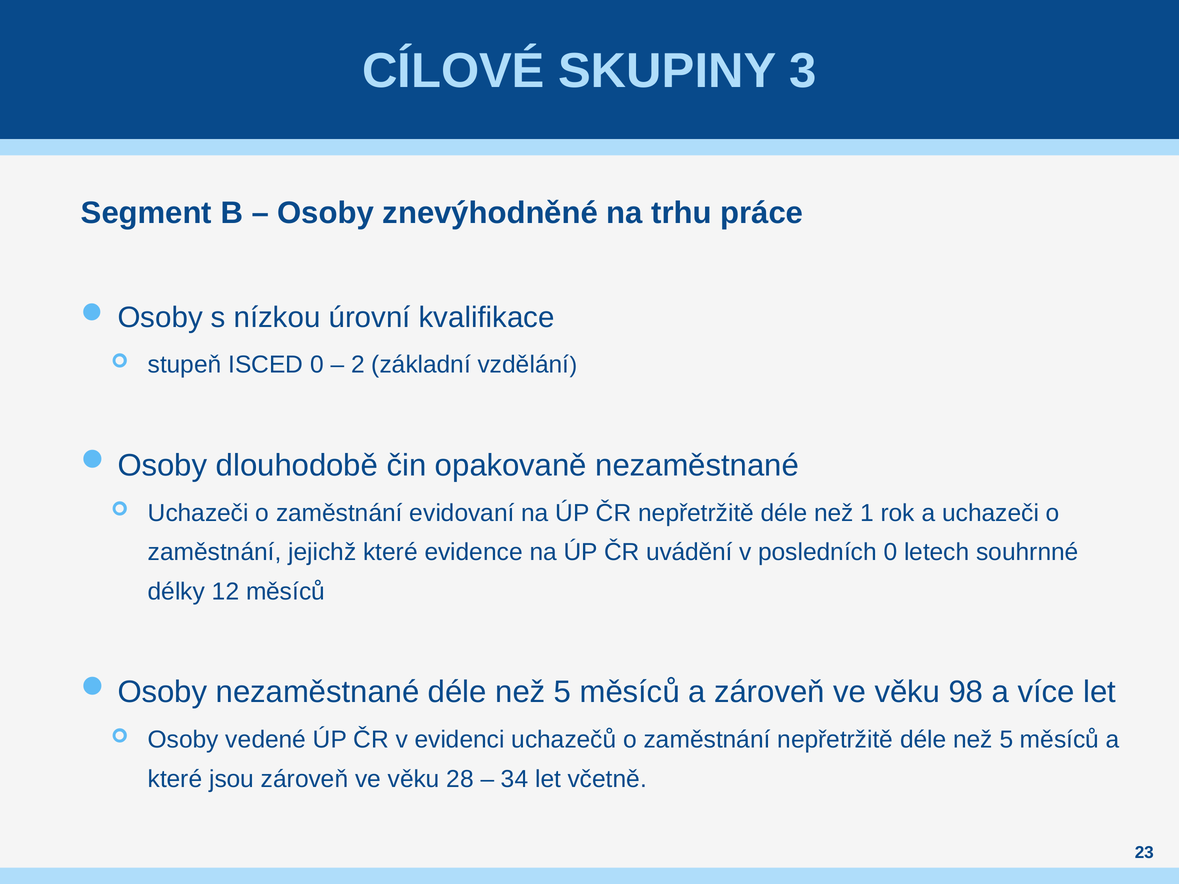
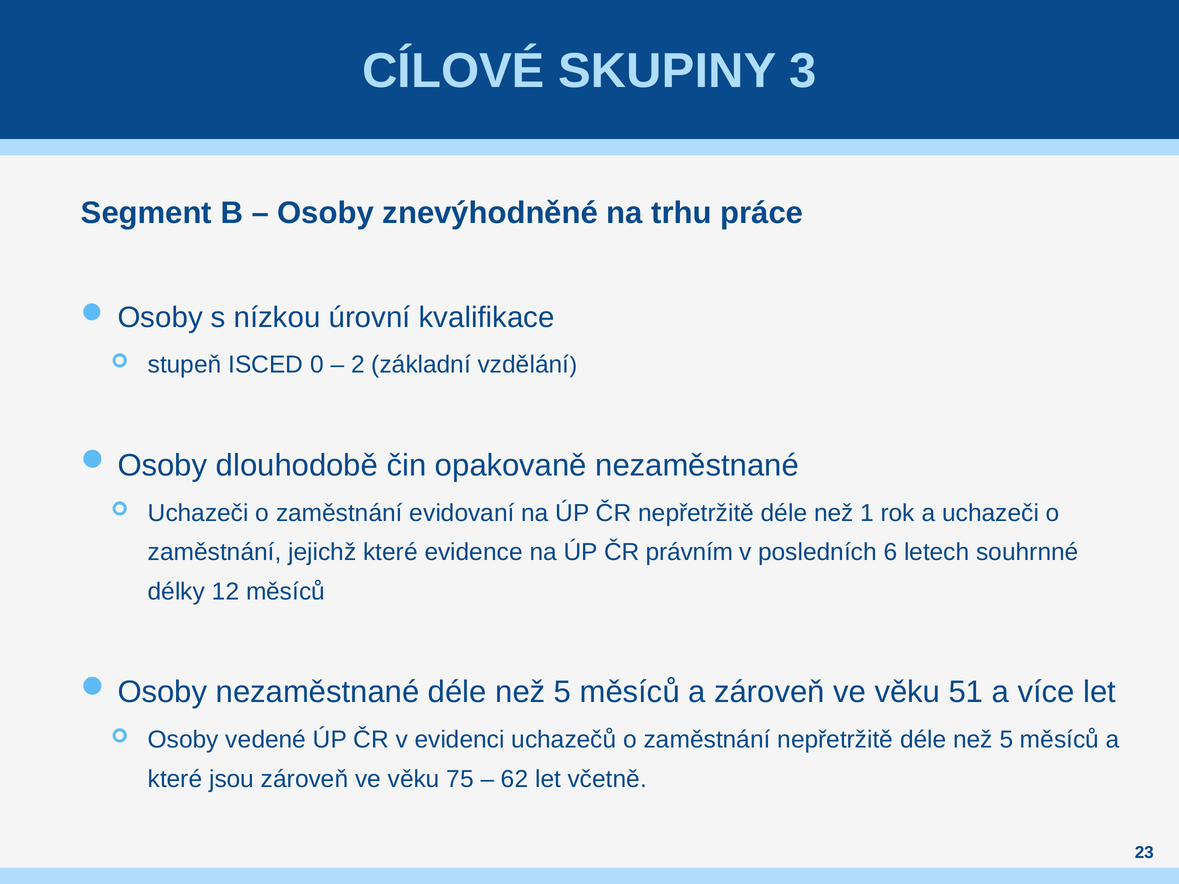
uvádění: uvádění -> právním
posledních 0: 0 -> 6
98: 98 -> 51
28: 28 -> 75
34: 34 -> 62
